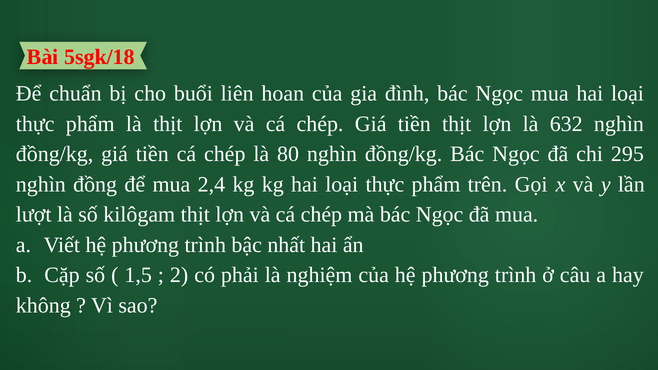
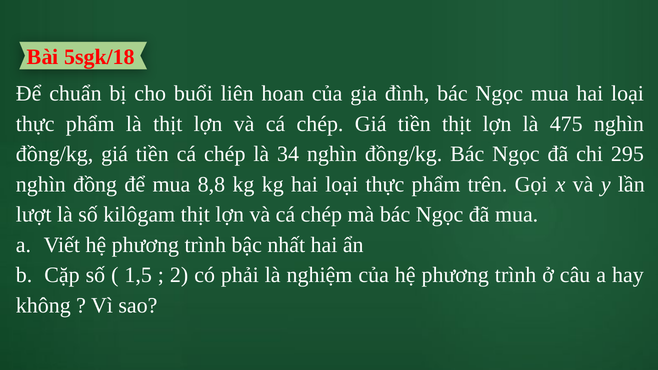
632: 632 -> 475
80: 80 -> 34
2,4: 2,4 -> 8,8
